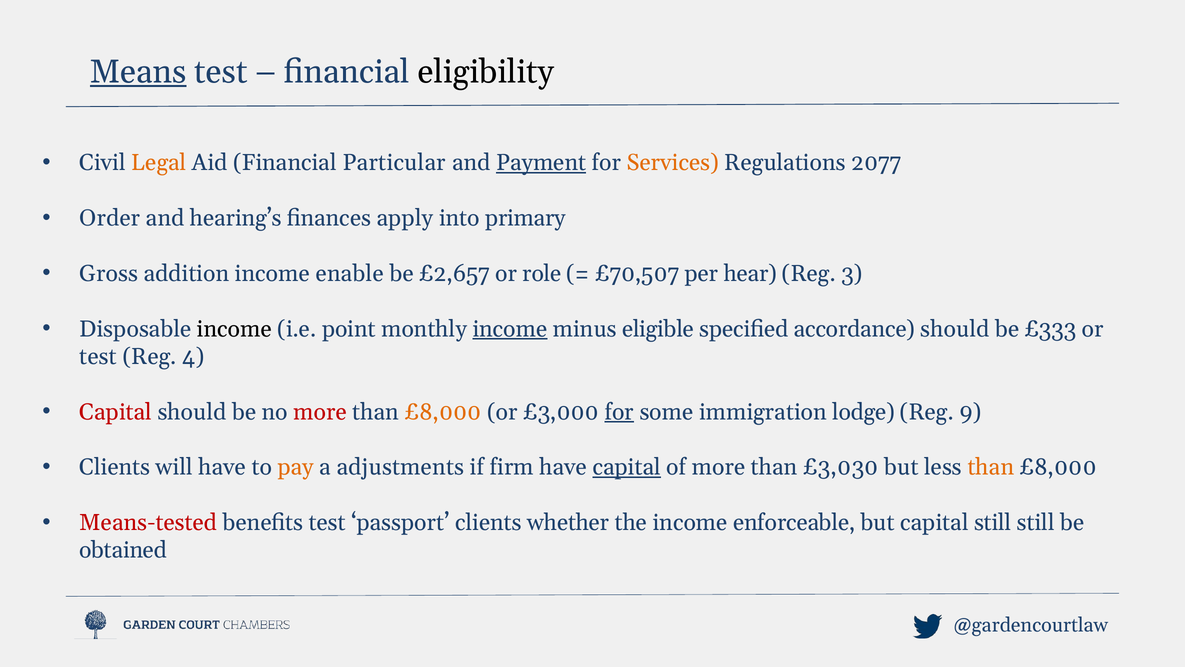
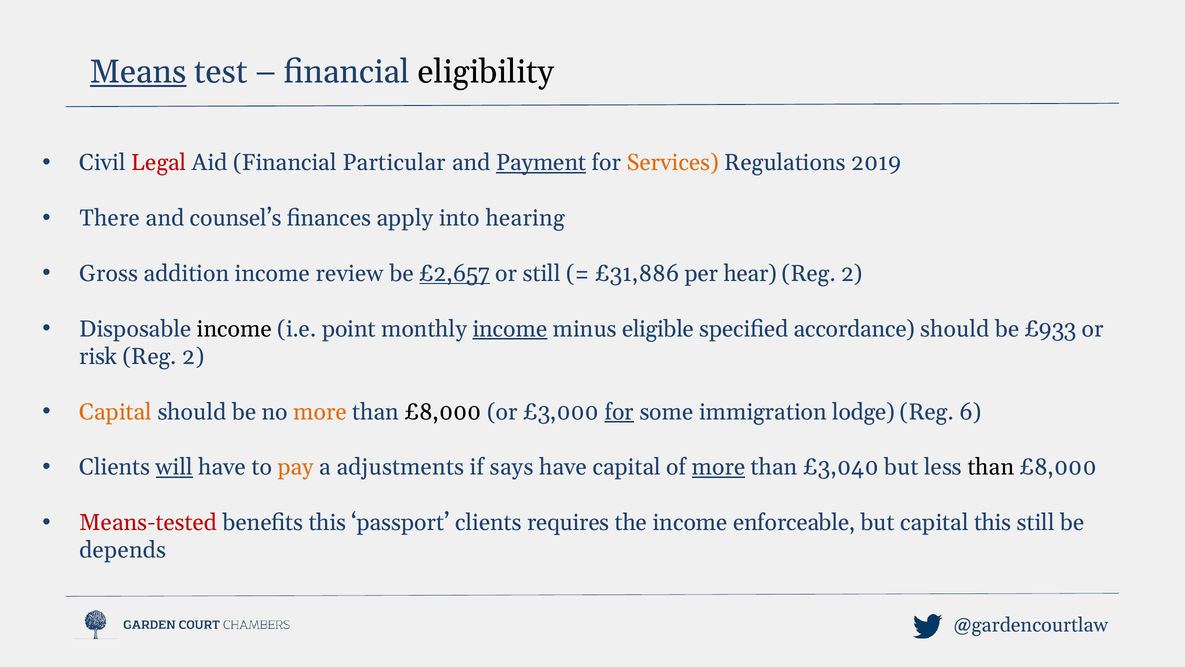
Legal colour: orange -> red
2077: 2077 -> 2019
Order: Order -> There
hearing’s: hearing’s -> counsel’s
primary: primary -> hearing
enable: enable -> review
£2,657 underline: none -> present
or role: role -> still
£70,507: £70,507 -> £31,886
3 at (852, 273): 3 -> 2
£333: £333 -> £933
test at (98, 356): test -> risk
4 at (193, 356): 4 -> 2
Capital at (116, 412) colour: red -> orange
more at (320, 412) colour: red -> orange
£8,000 at (443, 412) colour: orange -> black
9: 9 -> 6
will underline: none -> present
firm: firm -> says
capital at (627, 467) underline: present -> none
more at (719, 467) underline: none -> present
£3,030: £3,030 -> £3,040
than at (991, 467) colour: orange -> black
benefits test: test -> this
whether: whether -> requires
capital still: still -> this
obtained: obtained -> depends
